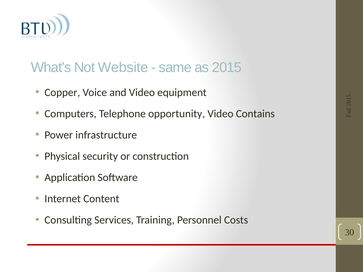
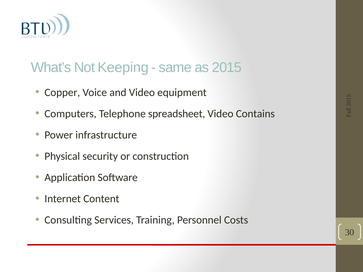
Website: Website -> Keeping
opportunity: opportunity -> spreadsheet
